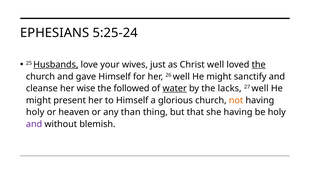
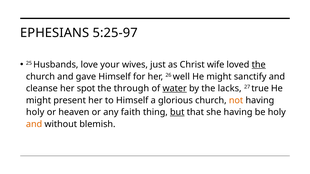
5:25-24: 5:25-24 -> 5:25-97
Husbands underline: present -> none
Christ well: well -> wife
wise: wise -> spot
followed: followed -> through
27 well: well -> true
than: than -> faith
but underline: none -> present
and at (34, 124) colour: purple -> orange
